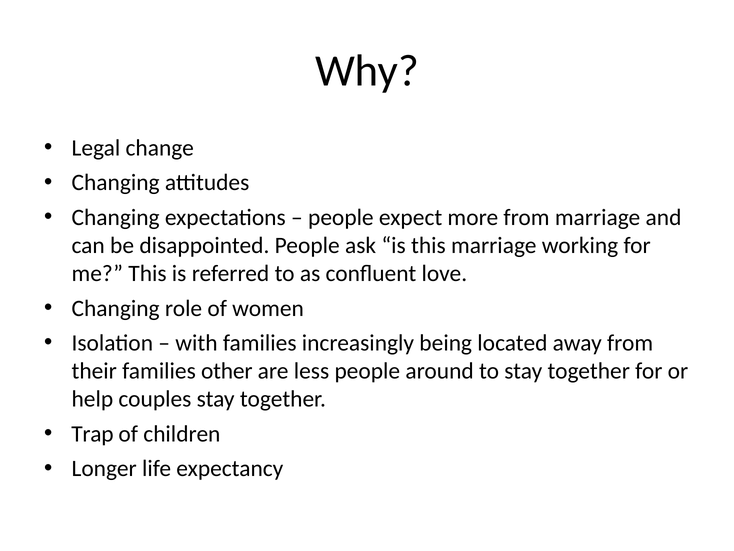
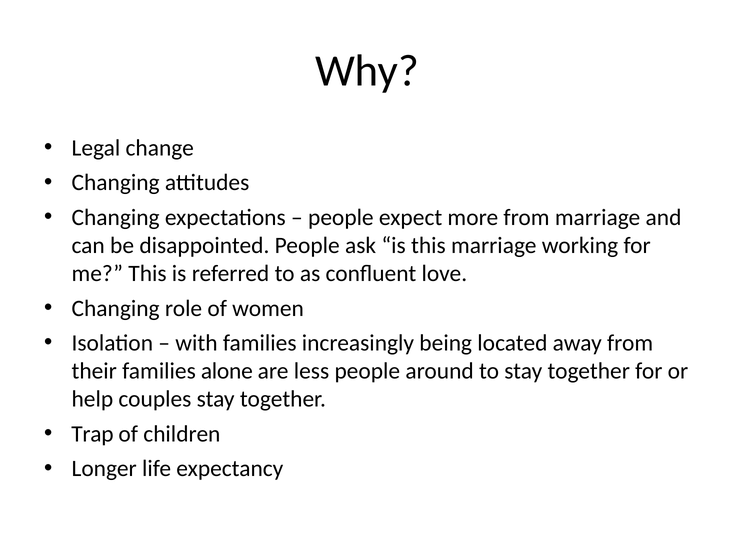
other: other -> alone
